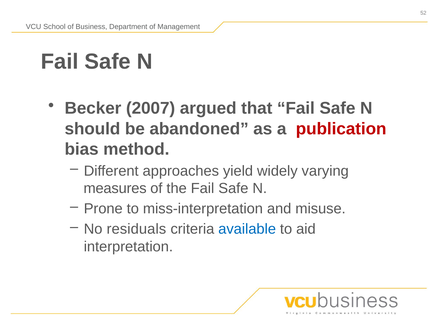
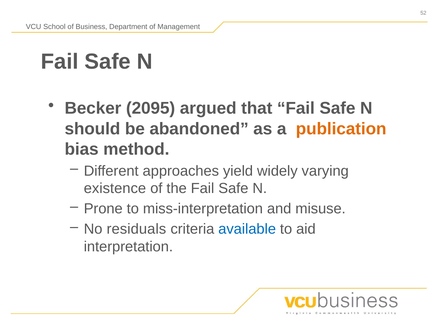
2007: 2007 -> 2095
publication colour: red -> orange
measures: measures -> existence
